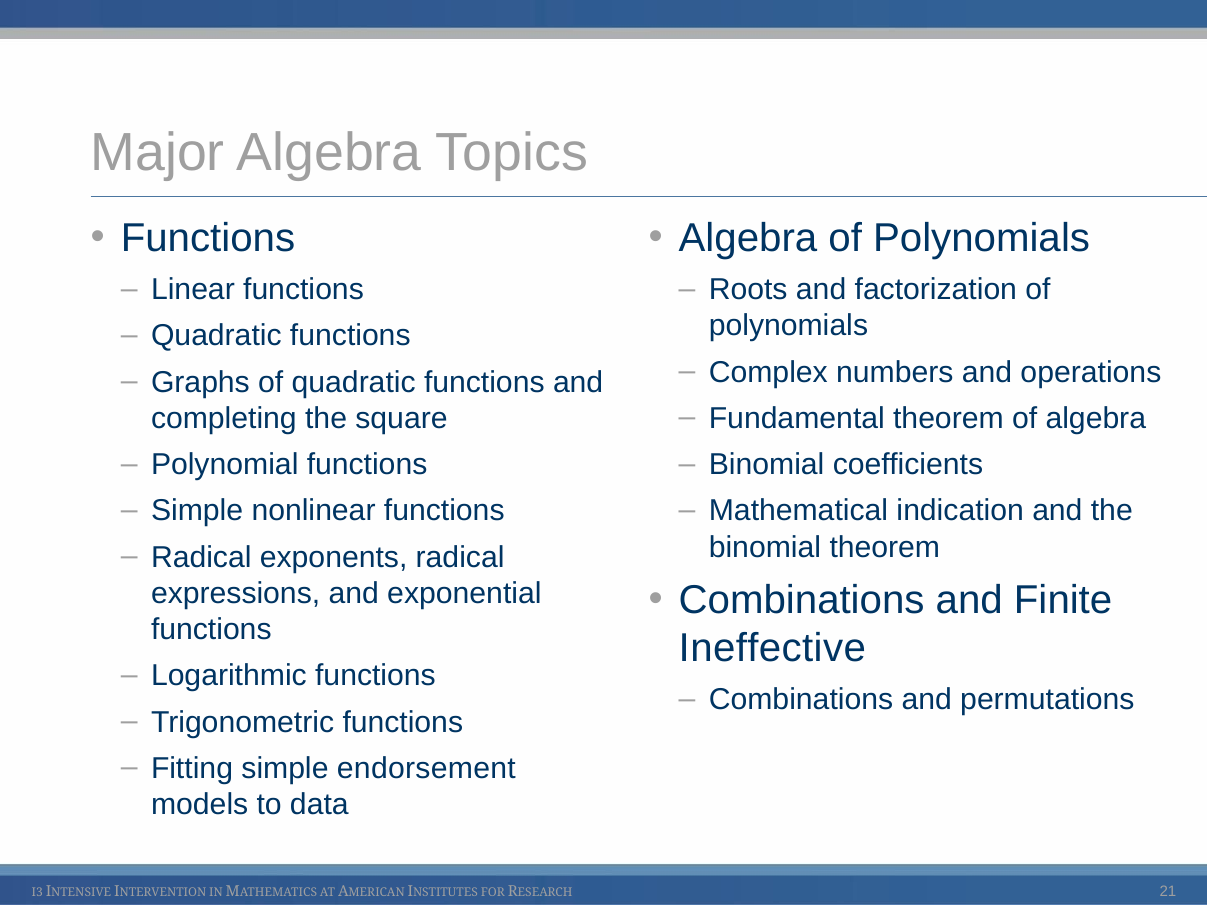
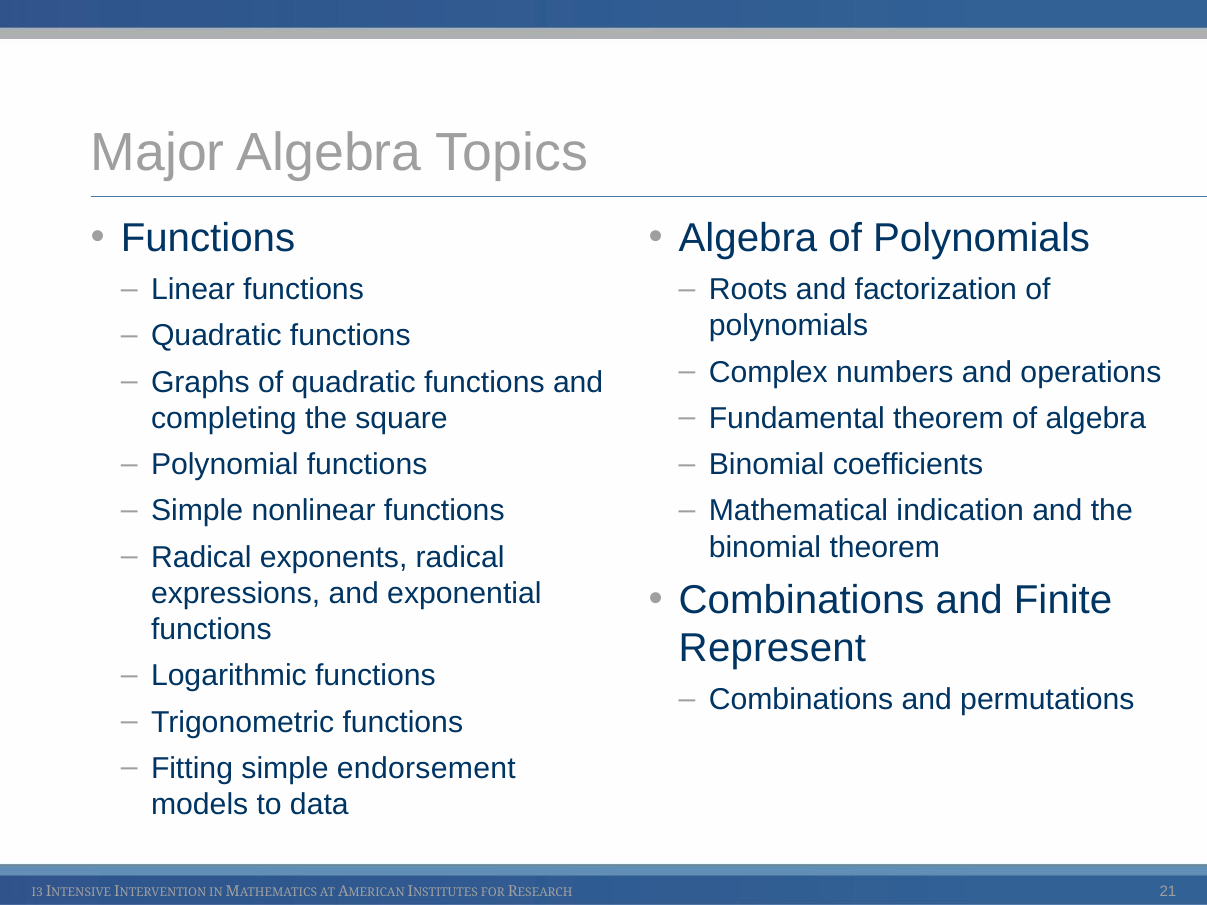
Ineffective: Ineffective -> Represent
